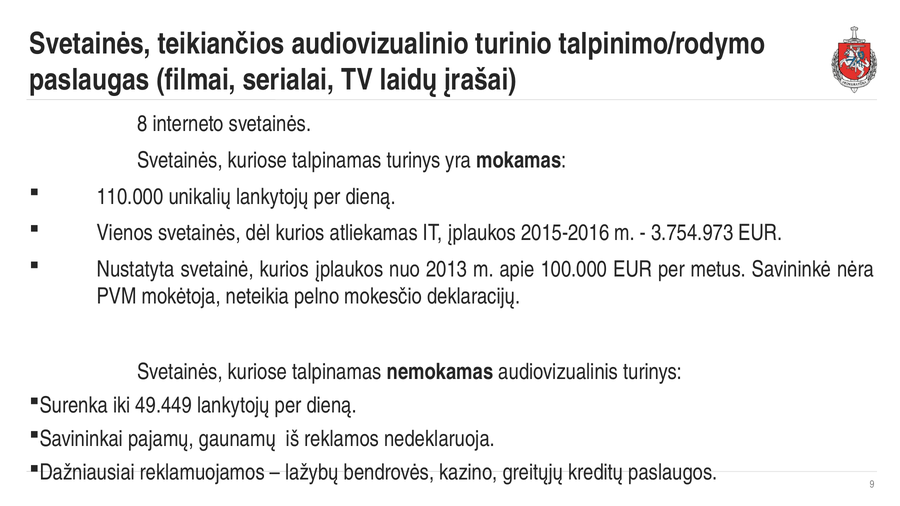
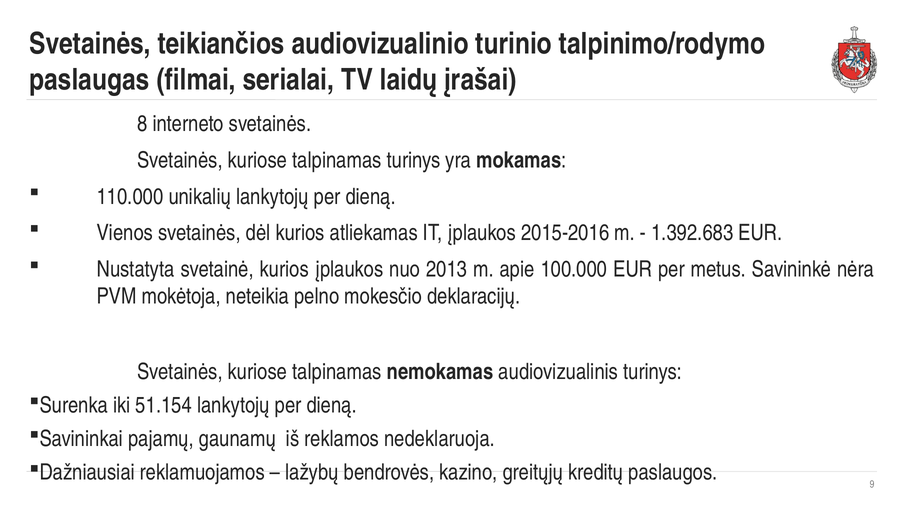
3.754.973: 3.754.973 -> 1.392.683
49.449: 49.449 -> 51.154
